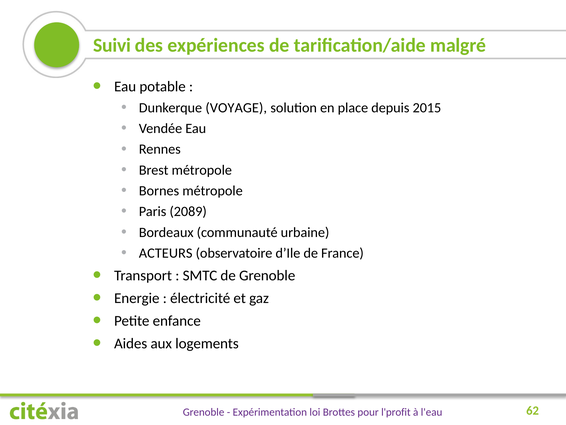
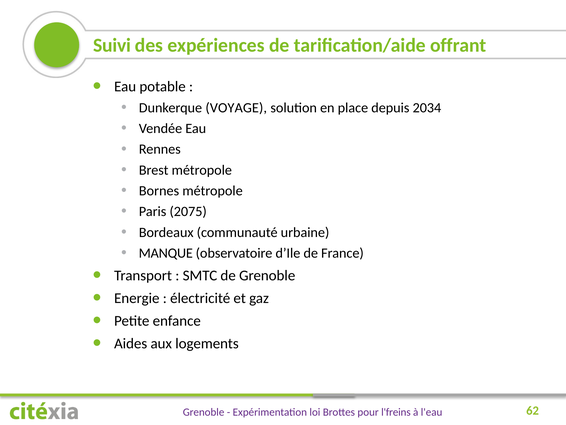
malgré: malgré -> offrant
2015: 2015 -> 2034
2089: 2089 -> 2075
ACTEURS: ACTEURS -> MANQUE
l'profit: l'profit -> l'freins
